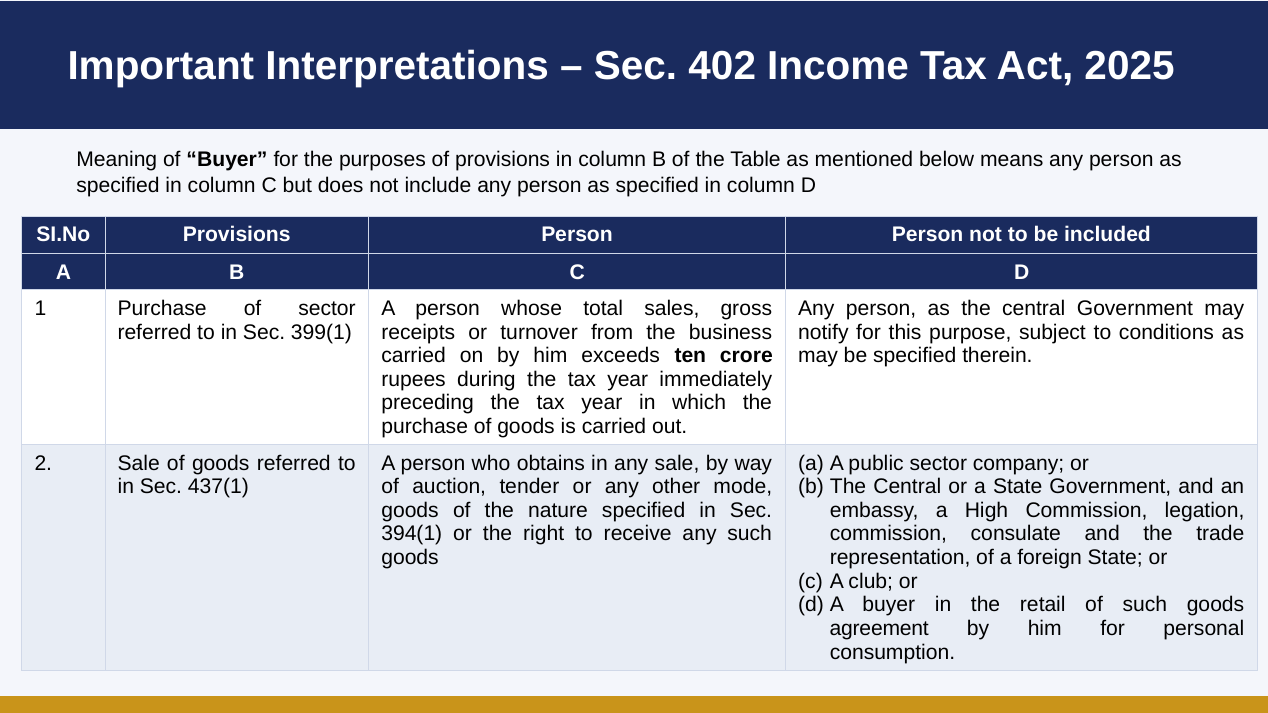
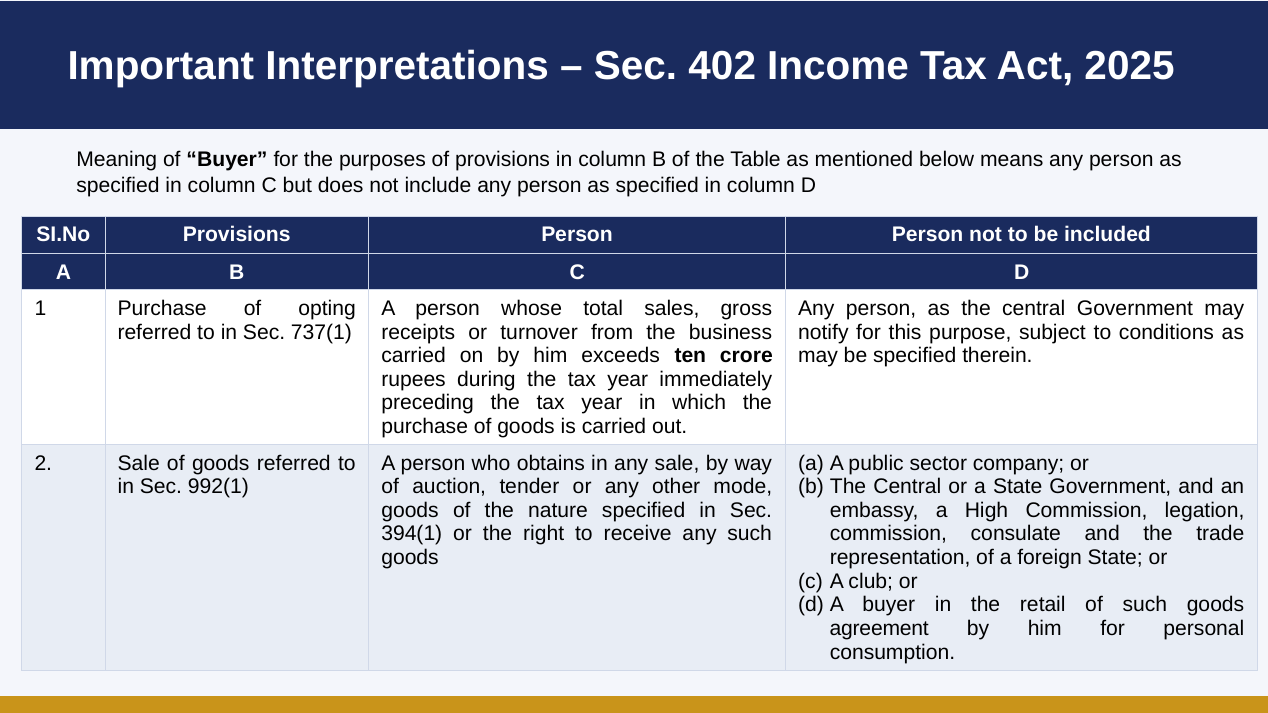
of sector: sector -> opting
399(1: 399(1 -> 737(1
437(1: 437(1 -> 992(1
